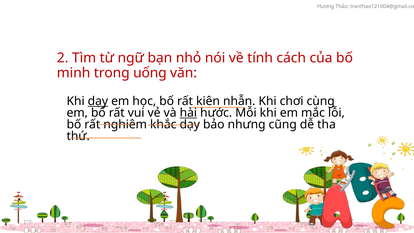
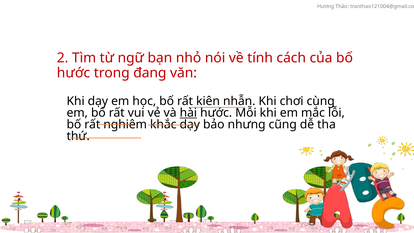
minh at (74, 73): minh -> hước
uống: uống -> đang
dạy at (98, 101) underline: present -> none
